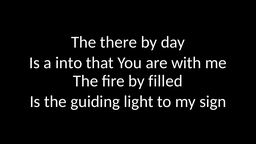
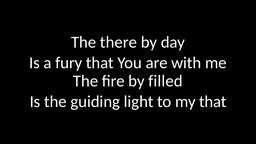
into: into -> fury
my sign: sign -> that
